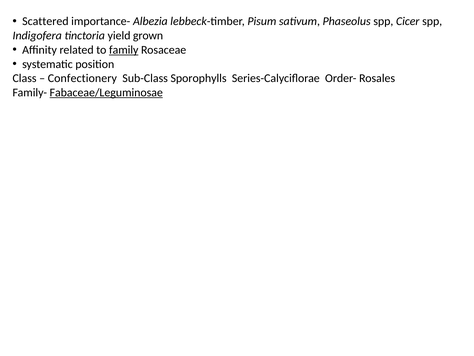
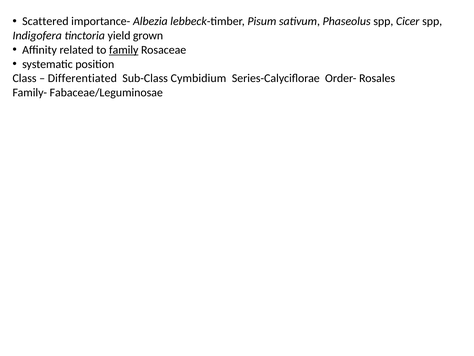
Confectionery: Confectionery -> Differentiated
Sporophylls: Sporophylls -> Cymbidium
Fabaceae/Leguminosae underline: present -> none
